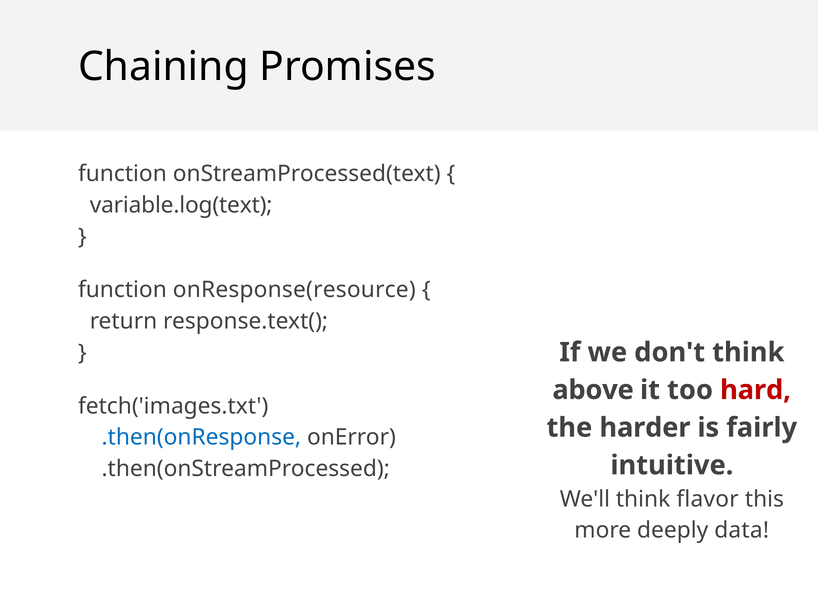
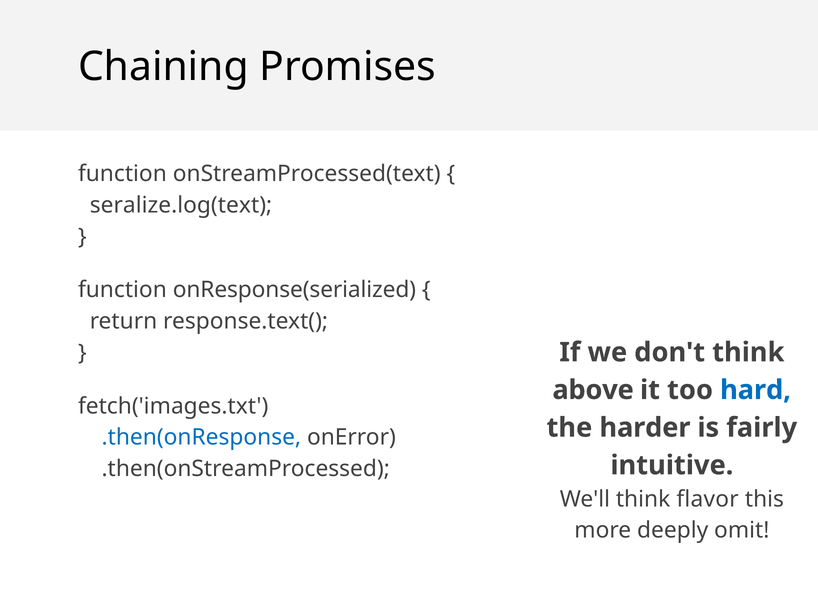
variable.log(text: variable.log(text -> seralize.log(text
onResponse(resource: onResponse(resource -> onResponse(serialized
hard colour: red -> blue
data: data -> omit
